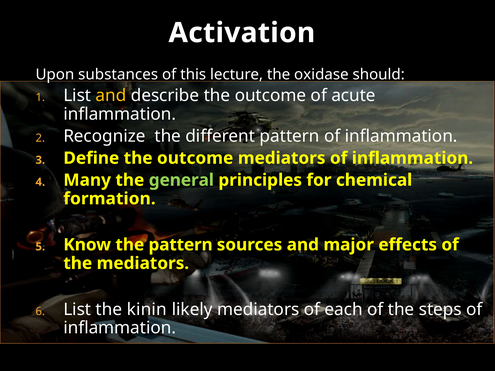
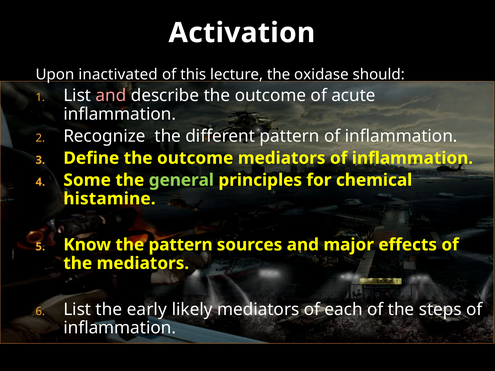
substances: substances -> inactivated
and at (111, 96) colour: yellow -> pink
Many: Many -> Some
formation: formation -> histamine
kinin: kinin -> early
